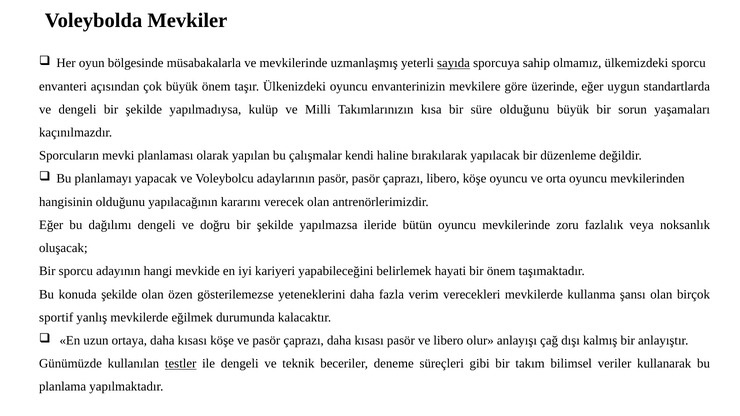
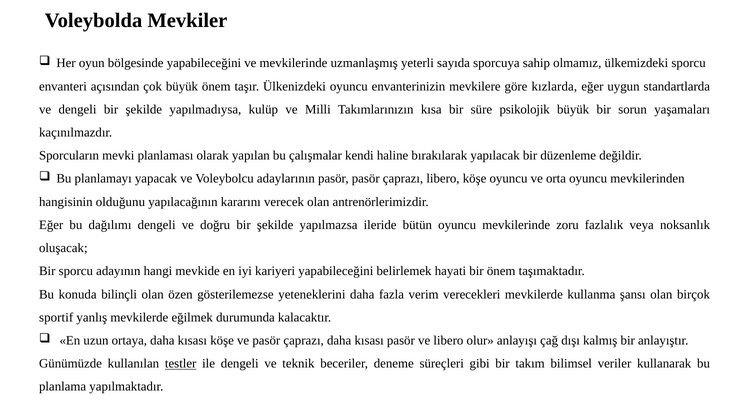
bölgesinde müsabakalarla: müsabakalarla -> yapabileceğini
sayıda underline: present -> none
üzerinde: üzerinde -> kızlarda
süre olduğunu: olduğunu -> psikolojik
konuda şekilde: şekilde -> bilinçli
